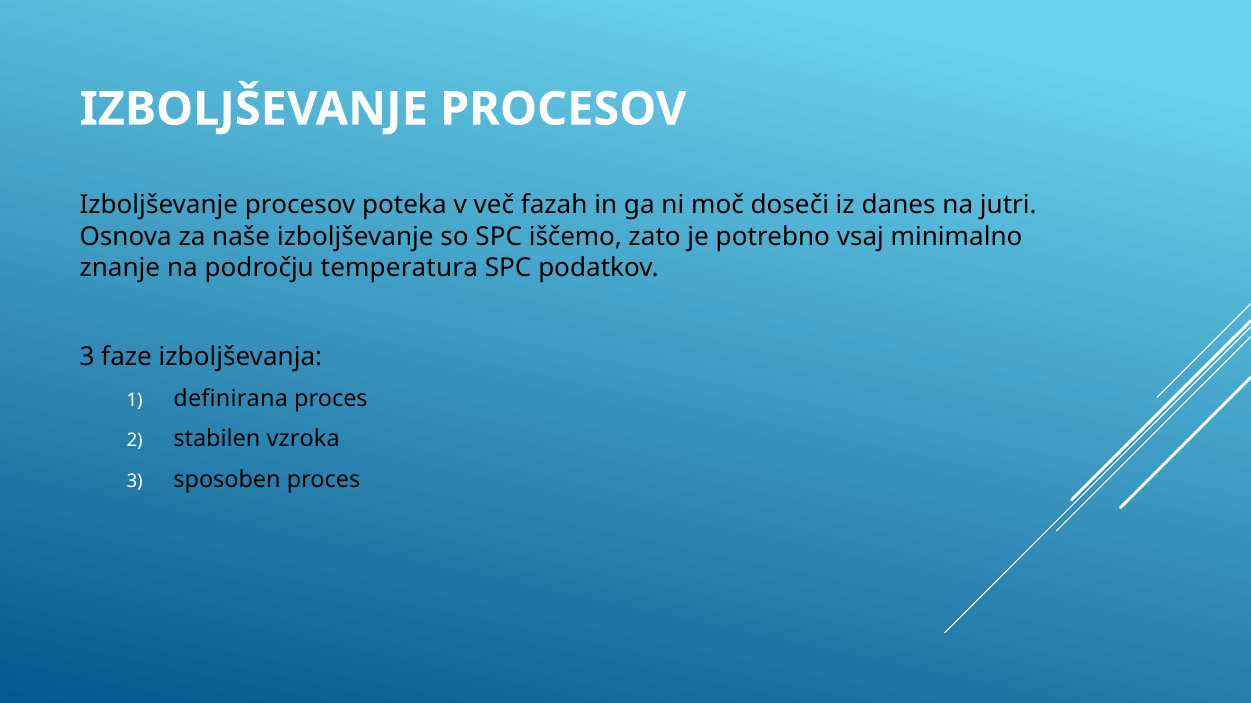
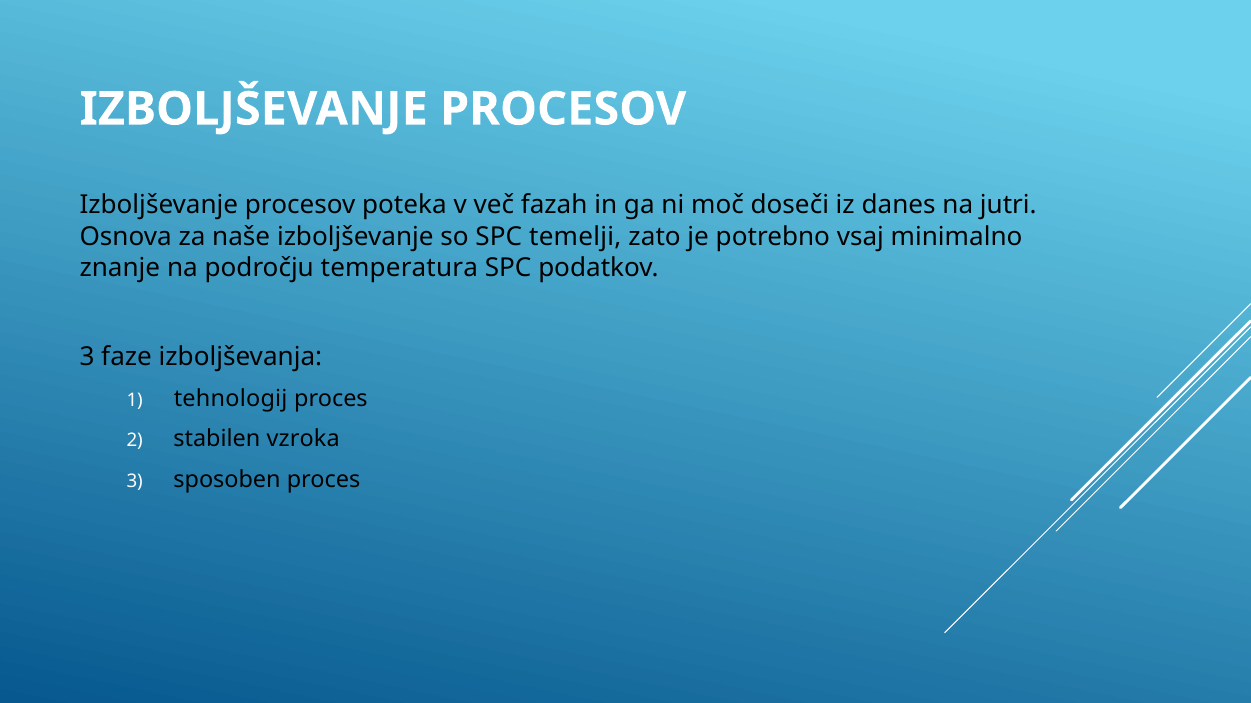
iščemo: iščemo -> temelji
definirana: definirana -> tehnologij
